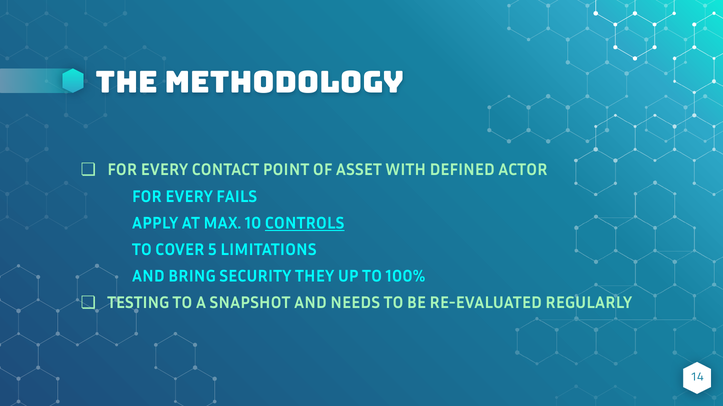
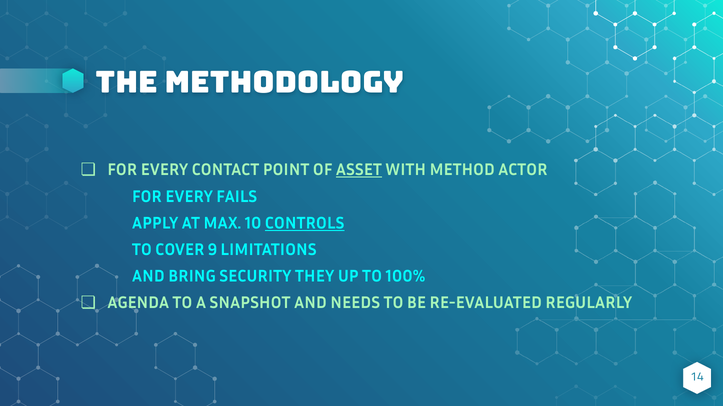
ASSET underline: none -> present
DEFINED: DEFINED -> METHOD
5: 5 -> 9
TESTING: TESTING -> AGENDA
